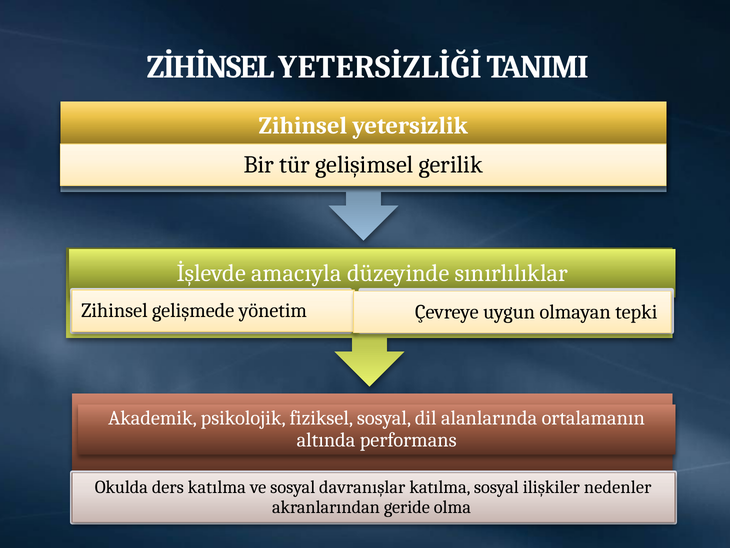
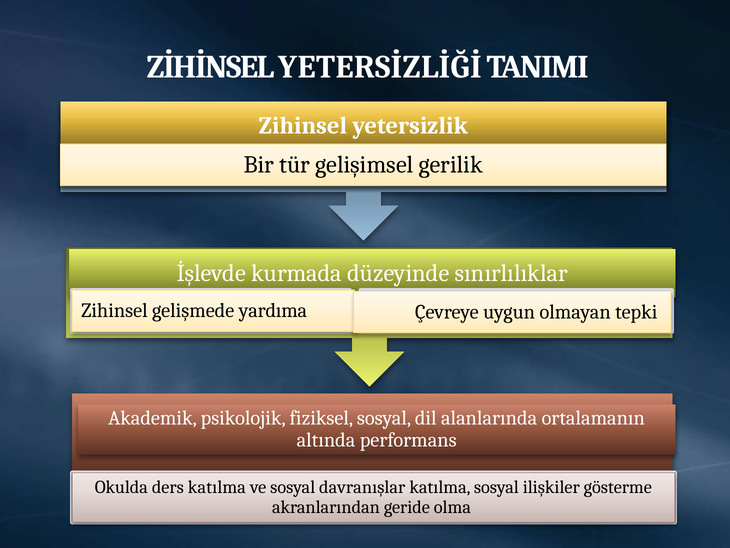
amacıyla: amacıyla -> kurmada
yönetim: yönetim -> yardıma
nedenler: nedenler -> gösterme
